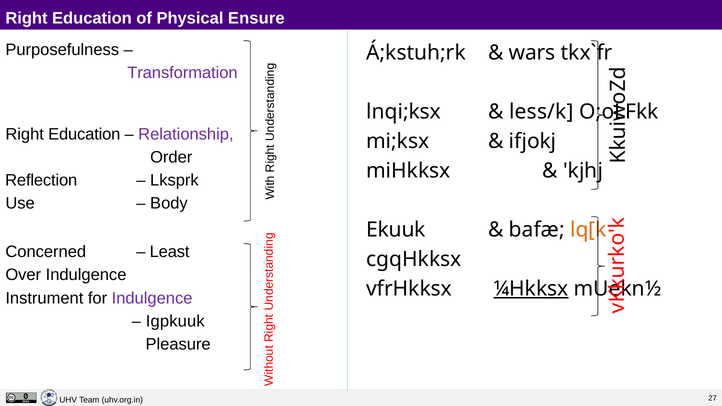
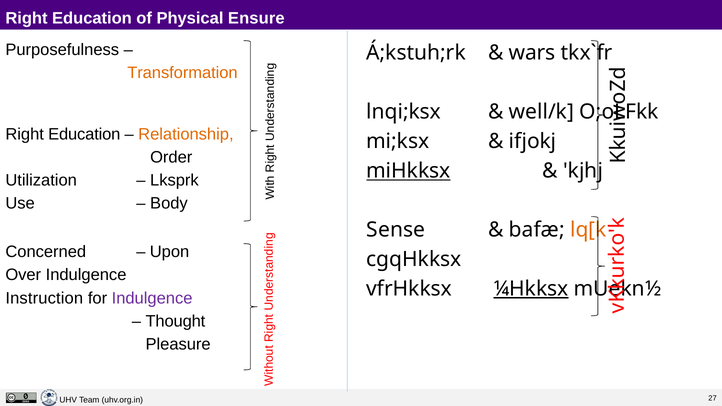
Transformation colour: purple -> orange
less/k: less/k -> well/k
Relationship colour: purple -> orange
miHkksx underline: none -> present
Reflection: Reflection -> Utilization
Ekuuk: Ekuuk -> Sense
Least: Least -> Upon
Instrument: Instrument -> Instruction
Igpkuuk: Igpkuuk -> Thought
